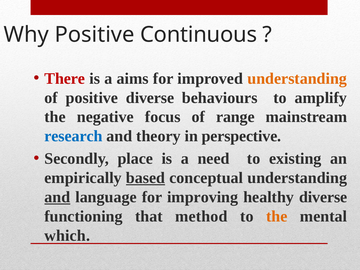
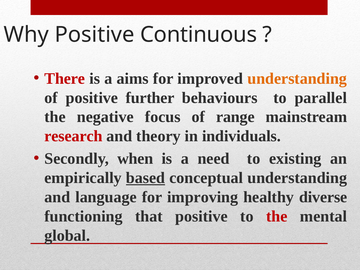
positive diverse: diverse -> further
amplify: amplify -> parallel
research colour: blue -> red
perspective: perspective -> individuals
place: place -> when
and at (57, 197) underline: present -> none
that method: method -> positive
the at (277, 216) colour: orange -> red
which: which -> global
